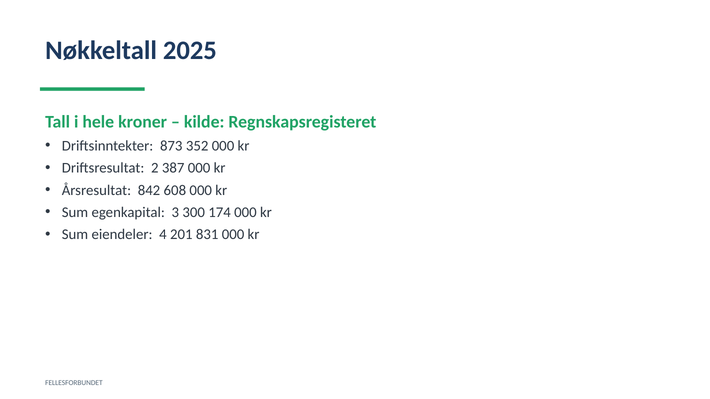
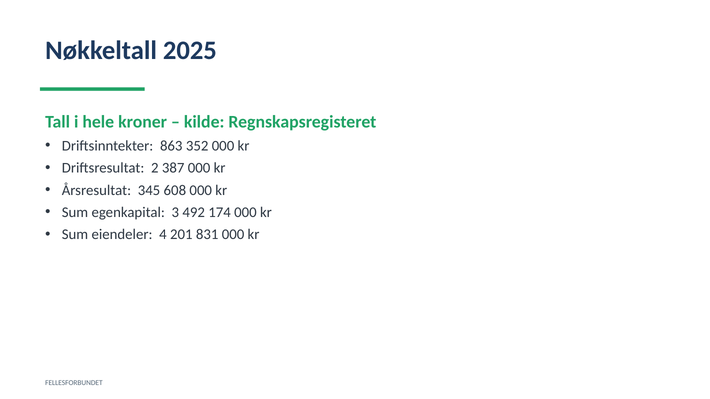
873: 873 -> 863
842: 842 -> 345
300: 300 -> 492
